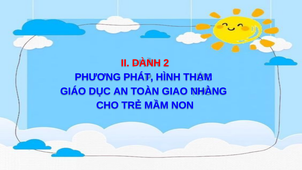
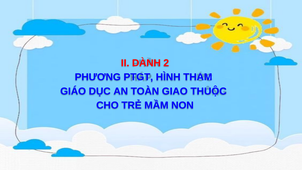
PHÁT: PHÁT -> PTGT
NHÀNG: NHÀNG -> THUỘC
